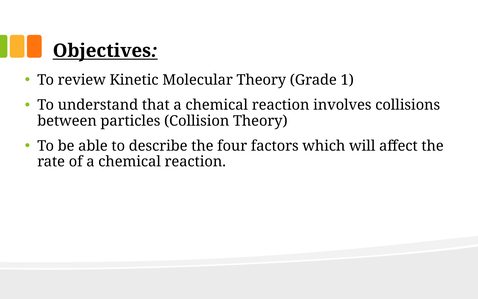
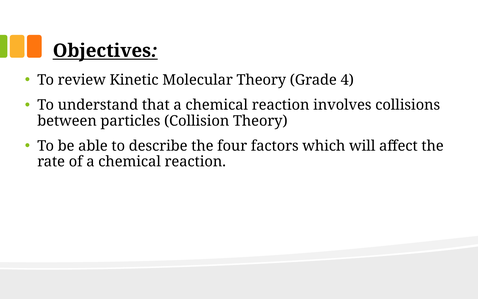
1: 1 -> 4
